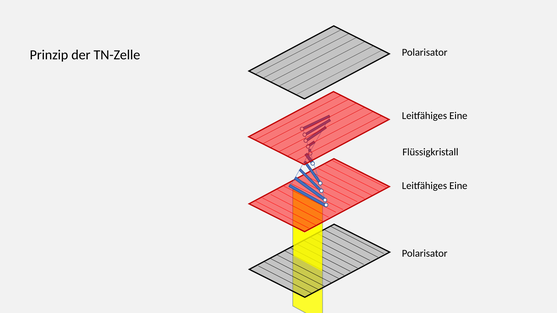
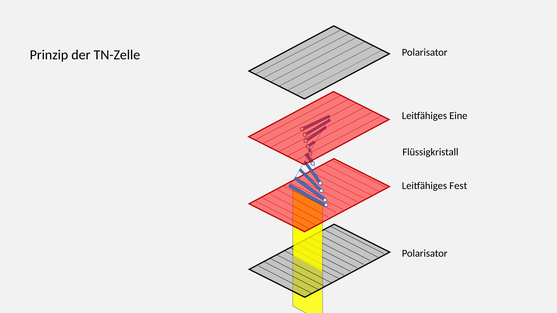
Eine at (458, 186): Eine -> Fest
